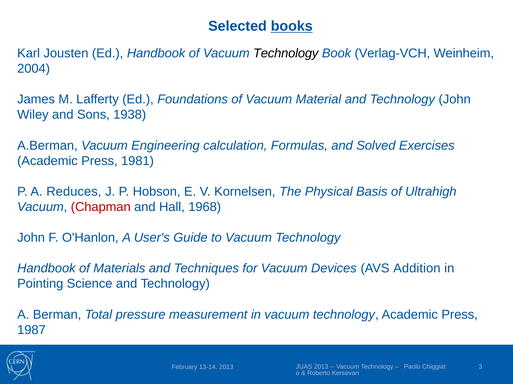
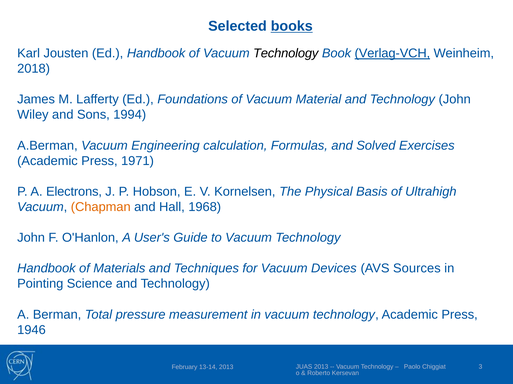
Verlag-VCH underline: none -> present
2004: 2004 -> 2018
1938: 1938 -> 1994
1981: 1981 -> 1971
Reduces: Reduces -> Electrons
Chapman colour: red -> orange
Addition: Addition -> Sources
1987: 1987 -> 1946
